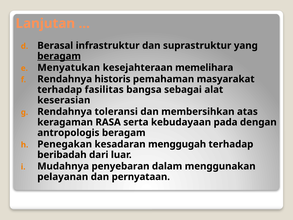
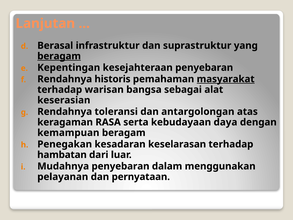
Menyatukan: Menyatukan -> Kepentingan
kesejahteraan memelihara: memelihara -> penyebaran
masyarakat underline: none -> present
fasilitas: fasilitas -> warisan
membersihkan: membersihkan -> antargolongan
pada: pada -> daya
antropologis: antropologis -> kemampuan
menggugah: menggugah -> keselarasan
beribadah: beribadah -> hambatan
